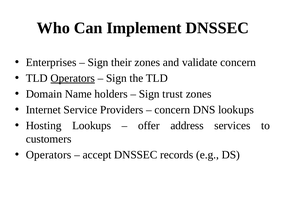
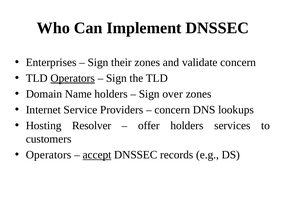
trust: trust -> over
Hosting Lookups: Lookups -> Resolver
offer address: address -> holders
accept underline: none -> present
